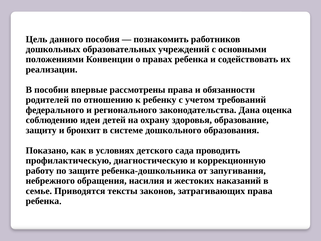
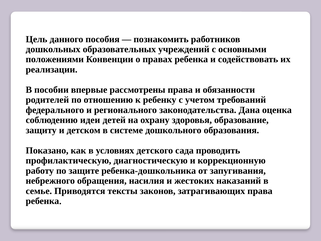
бронхит: бронхит -> детском
